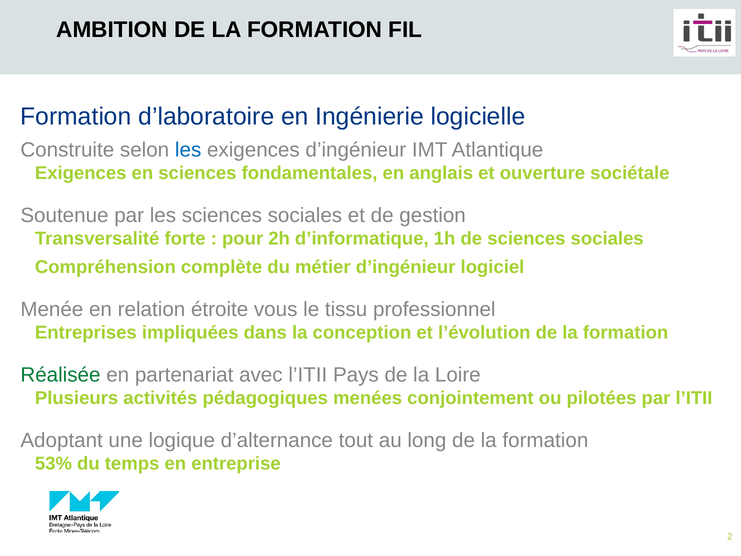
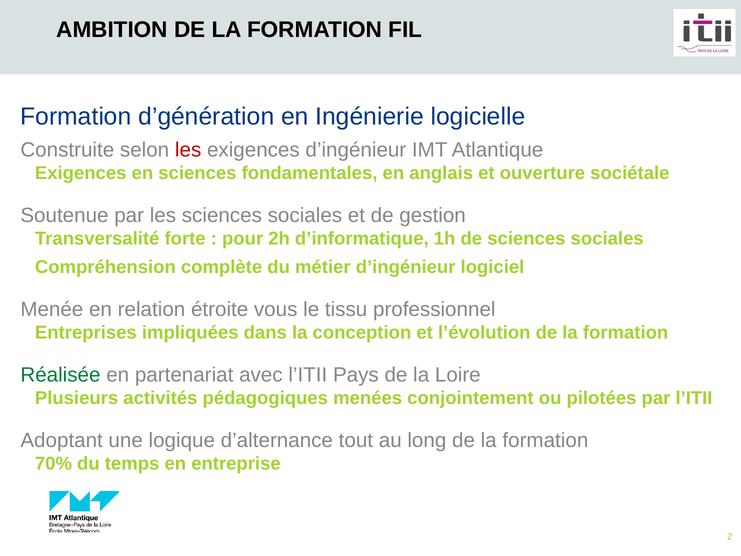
d’laboratoire: d’laboratoire -> d’génération
les at (188, 150) colour: blue -> red
53%: 53% -> 70%
